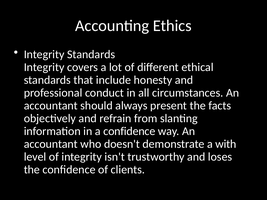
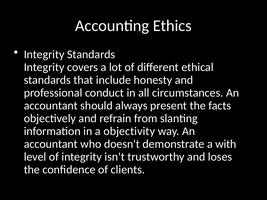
a confidence: confidence -> objectivity
